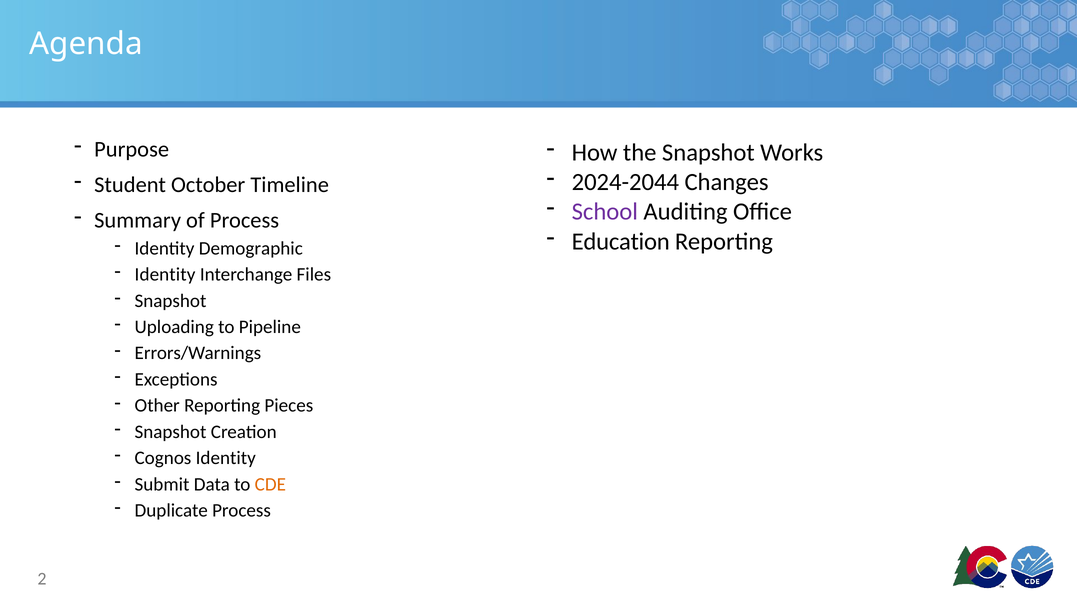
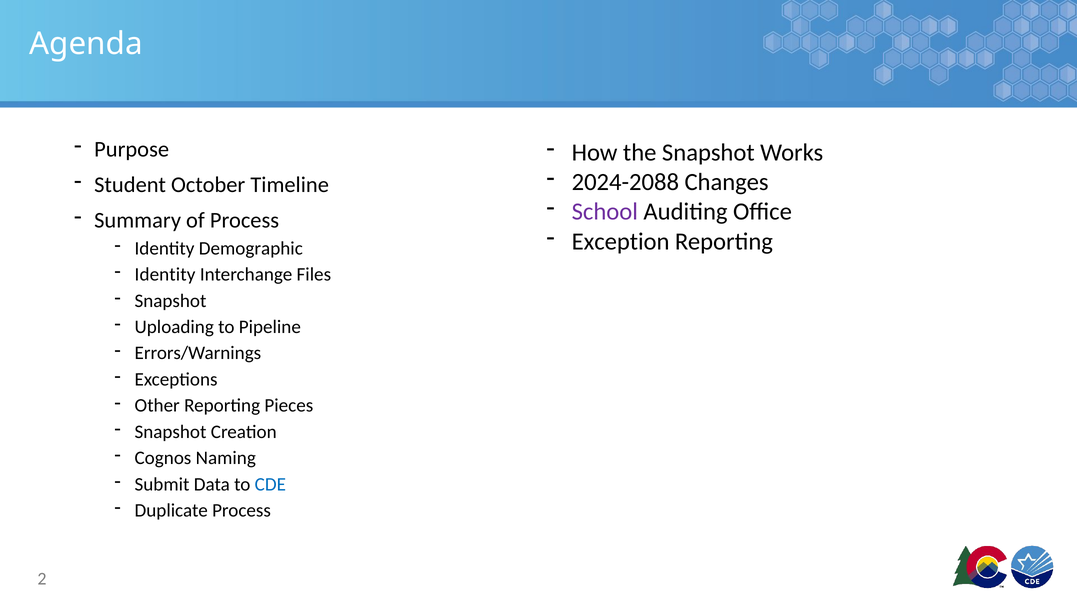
2024-2044: 2024-2044 -> 2024-2088
Education: Education -> Exception
Cognos Identity: Identity -> Naming
CDE colour: orange -> blue
